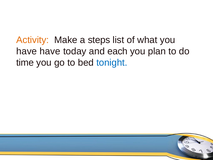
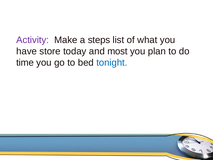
Activity colour: orange -> purple
have have: have -> store
each: each -> most
